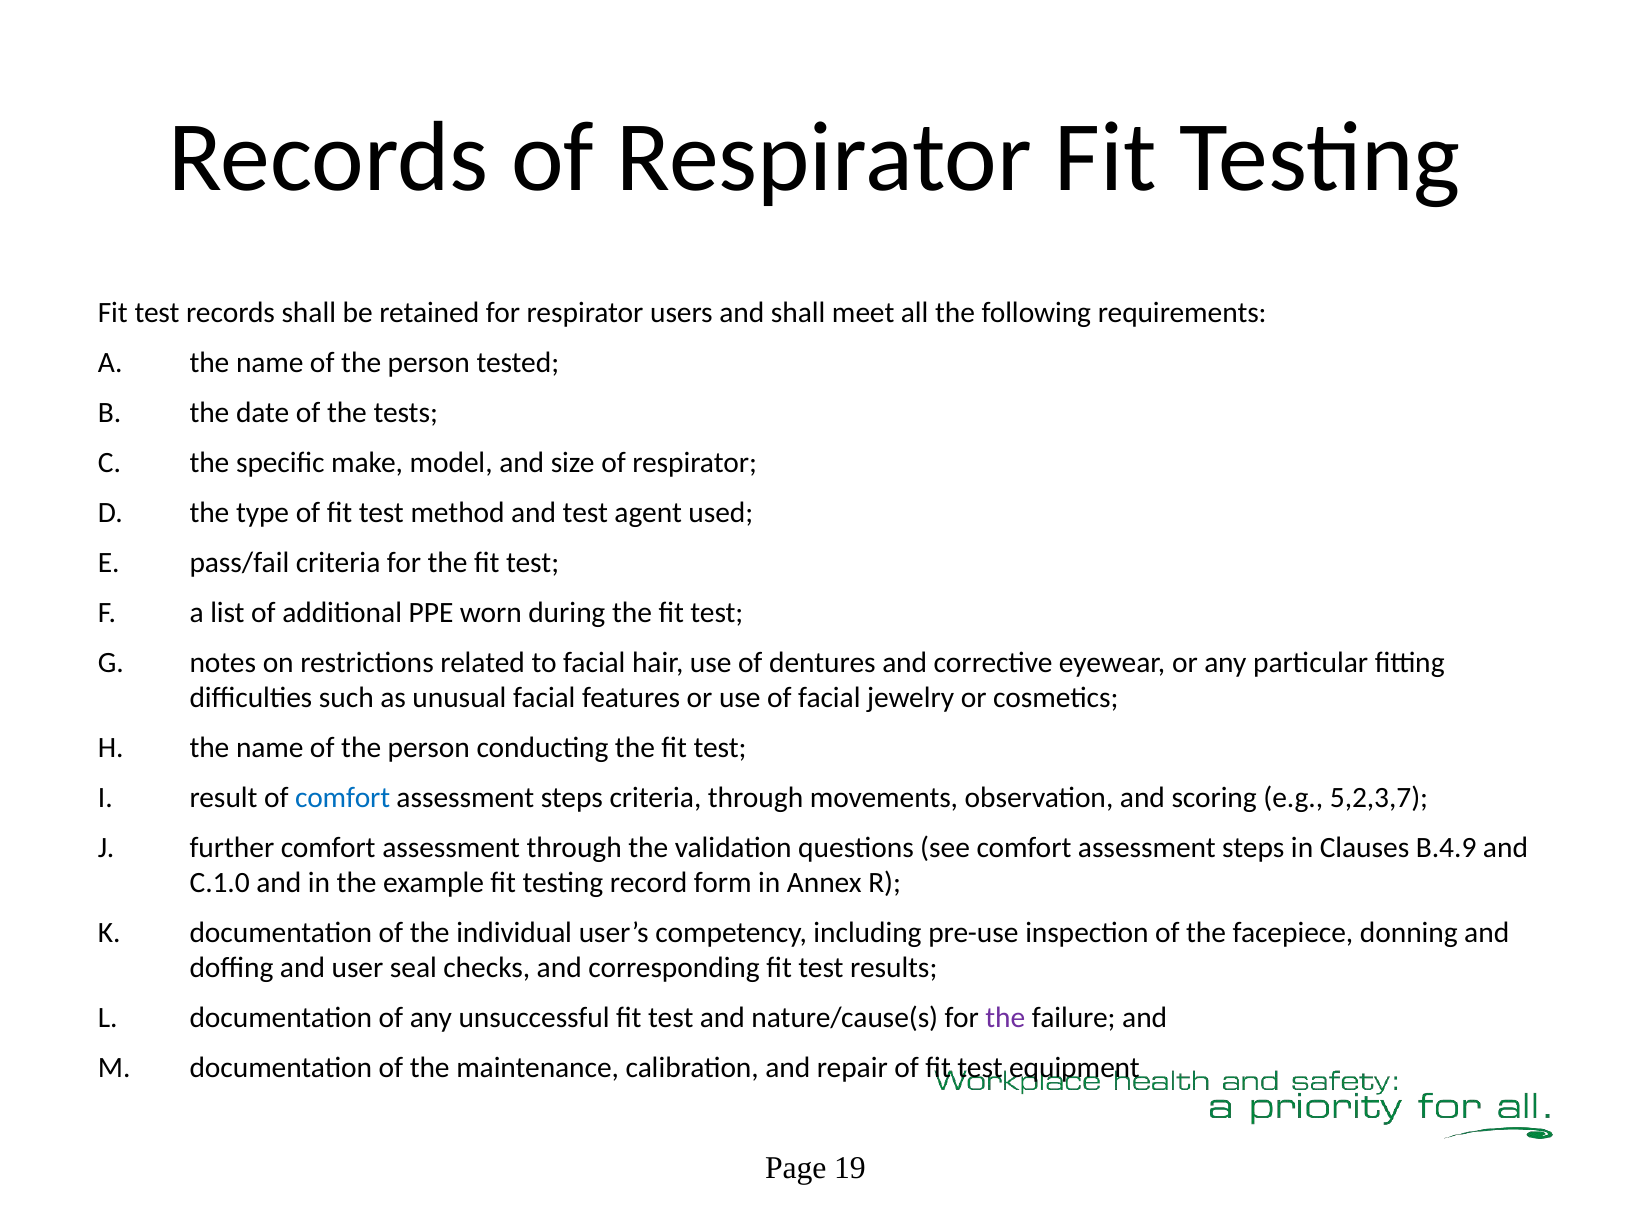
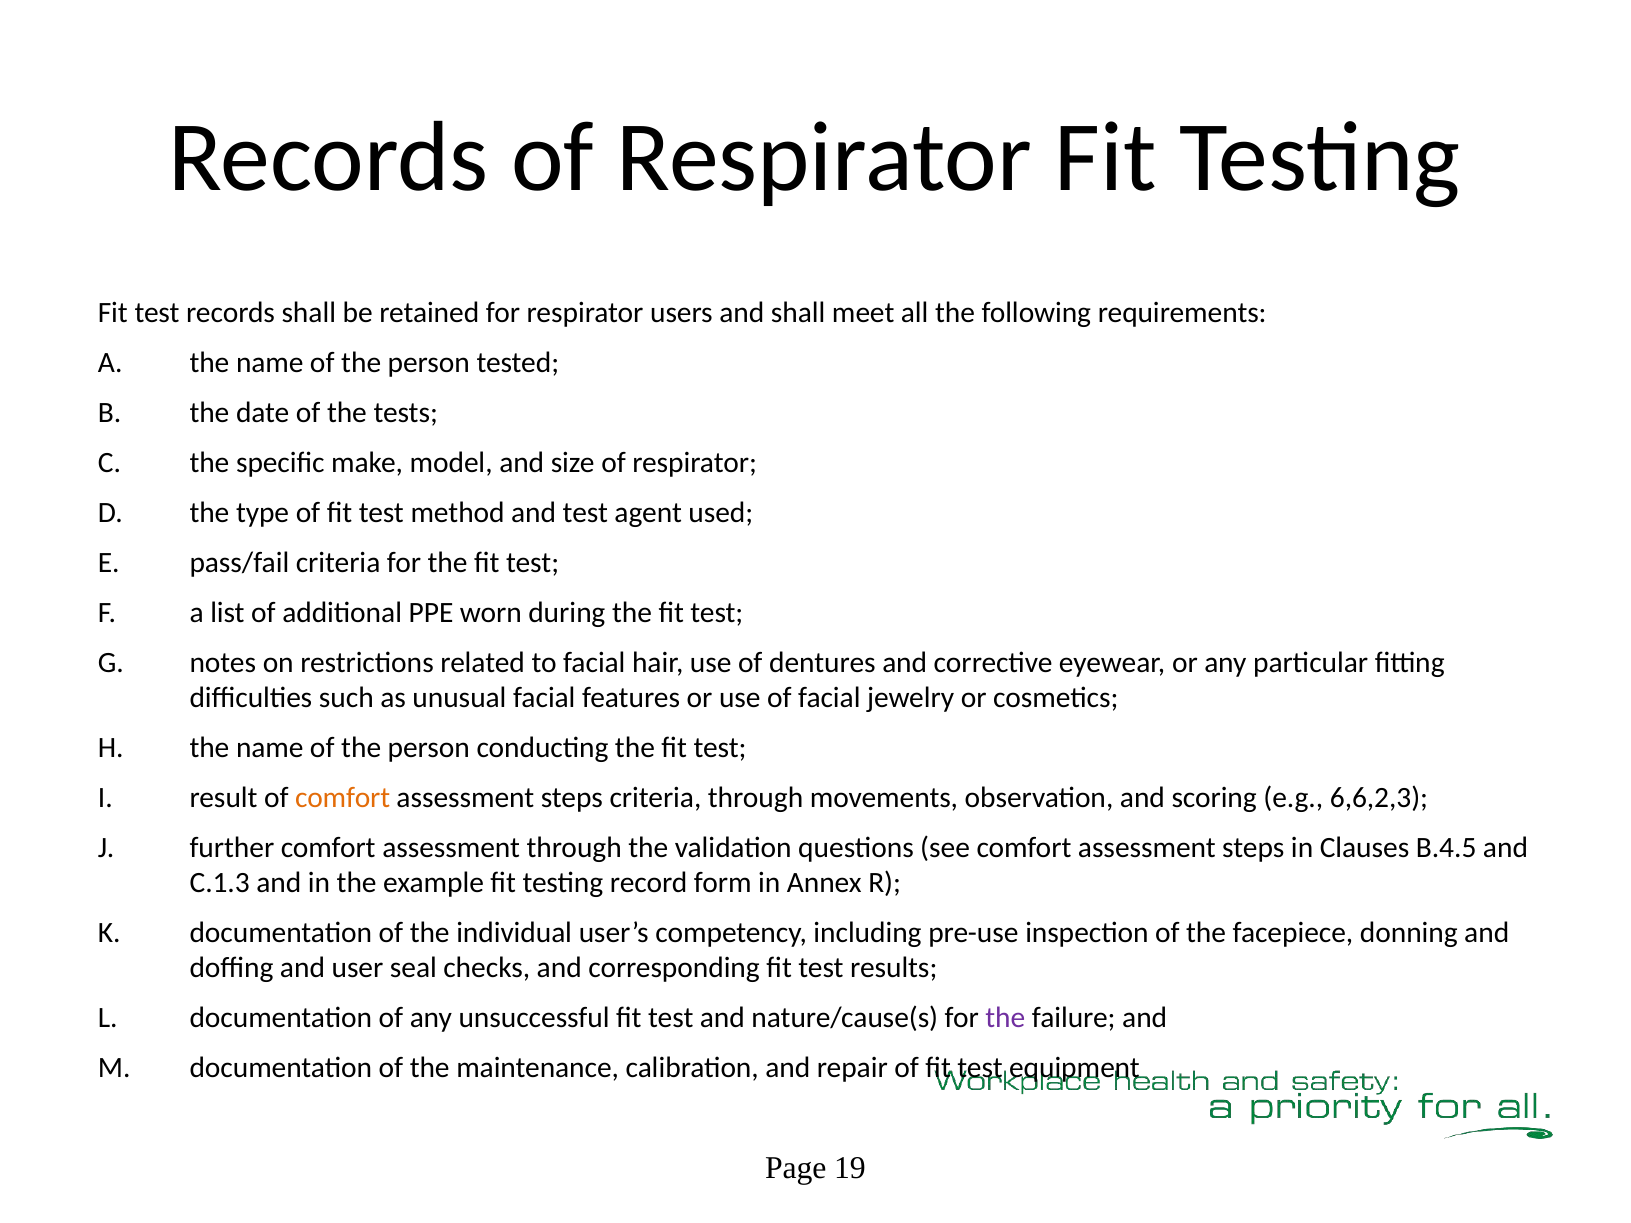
comfort at (343, 798) colour: blue -> orange
5,2,3,7: 5,2,3,7 -> 6,6,2,3
B.4.9: B.4.9 -> B.4.5
C.1.0: C.1.0 -> C.1.3
